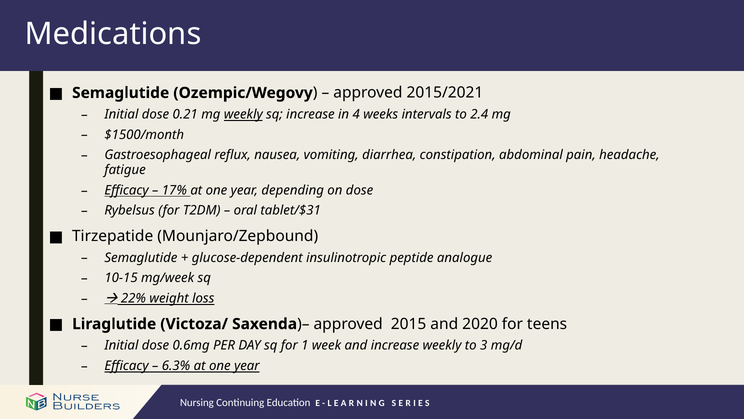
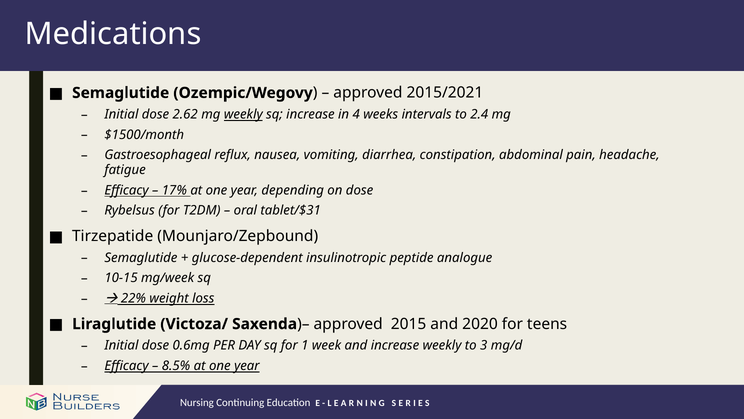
0.21: 0.21 -> 2.62
6.3%: 6.3% -> 8.5%
